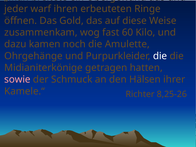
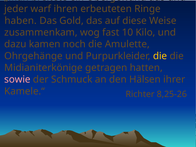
öffnen: öffnen -> haben
60: 60 -> 10
die at (160, 56) colour: white -> yellow
